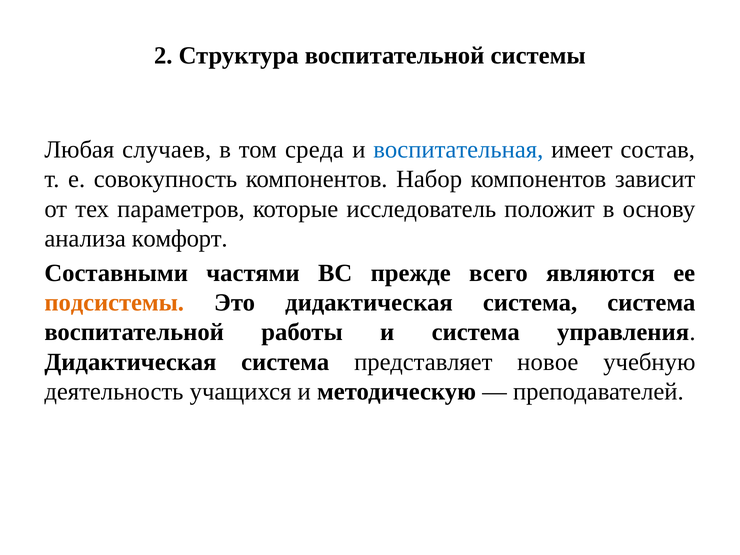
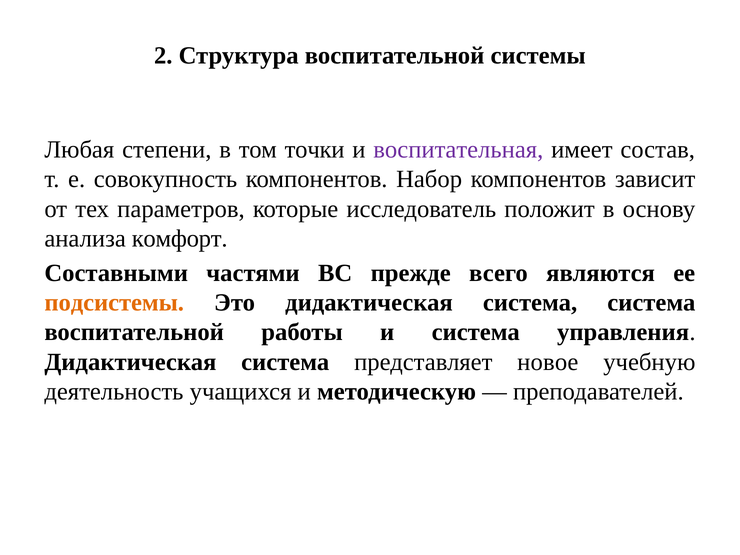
случаев: случаев -> степени
среда: среда -> точки
воспитательная colour: blue -> purple
